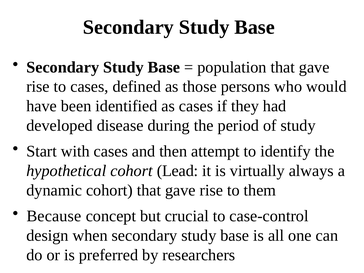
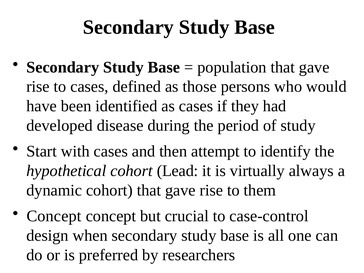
Because at (54, 216): Because -> Concept
